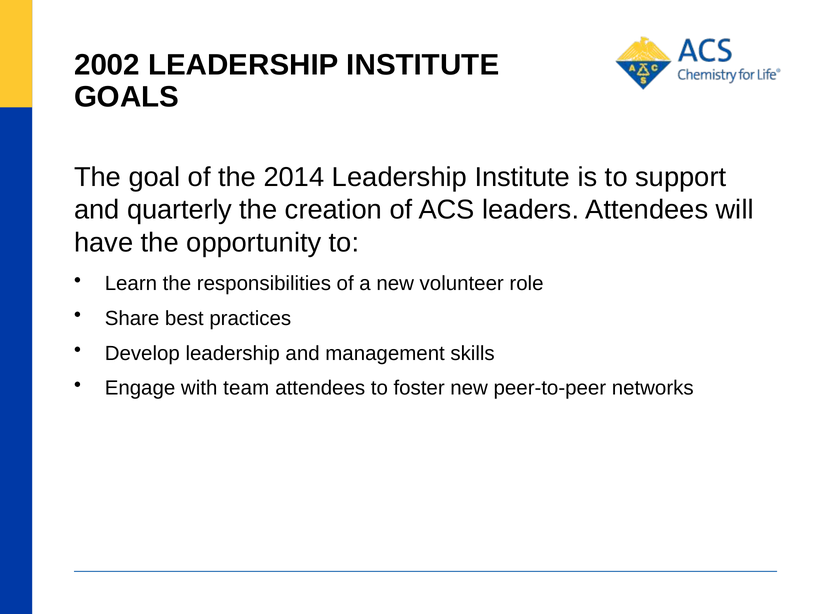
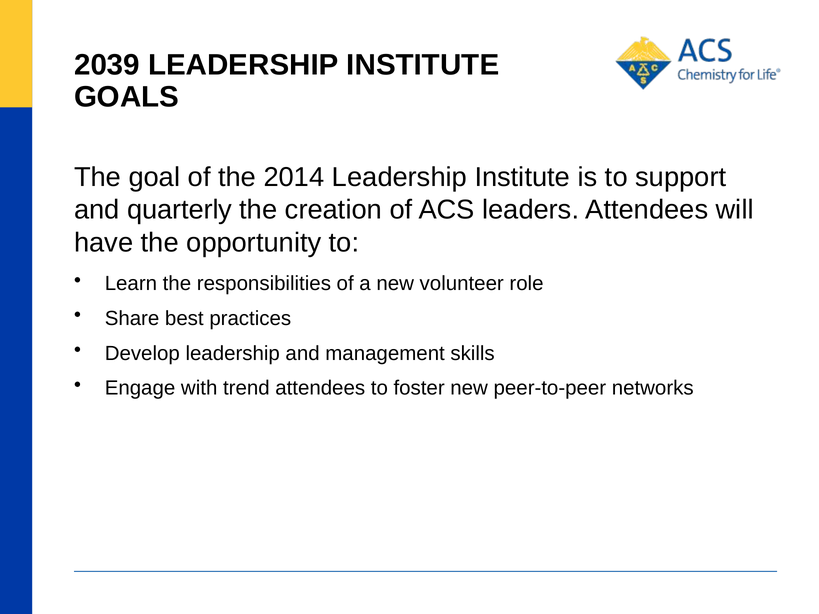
2002: 2002 -> 2039
team: team -> trend
